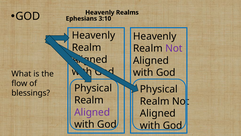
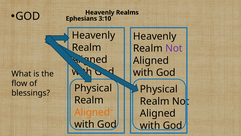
Aligned at (92, 112) colour: purple -> orange
